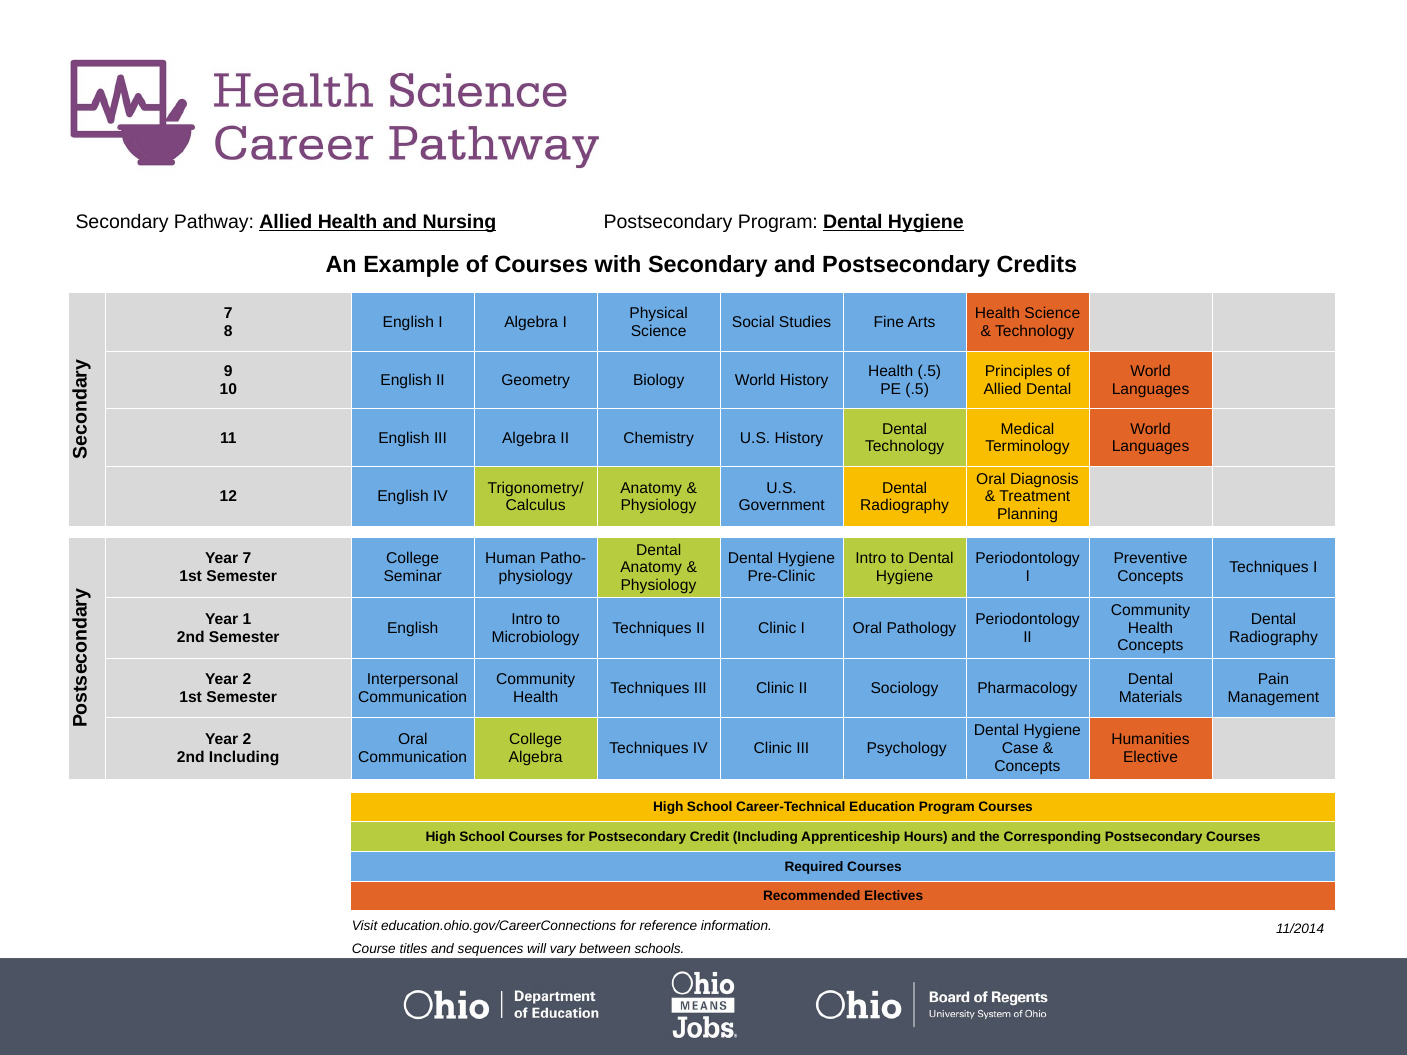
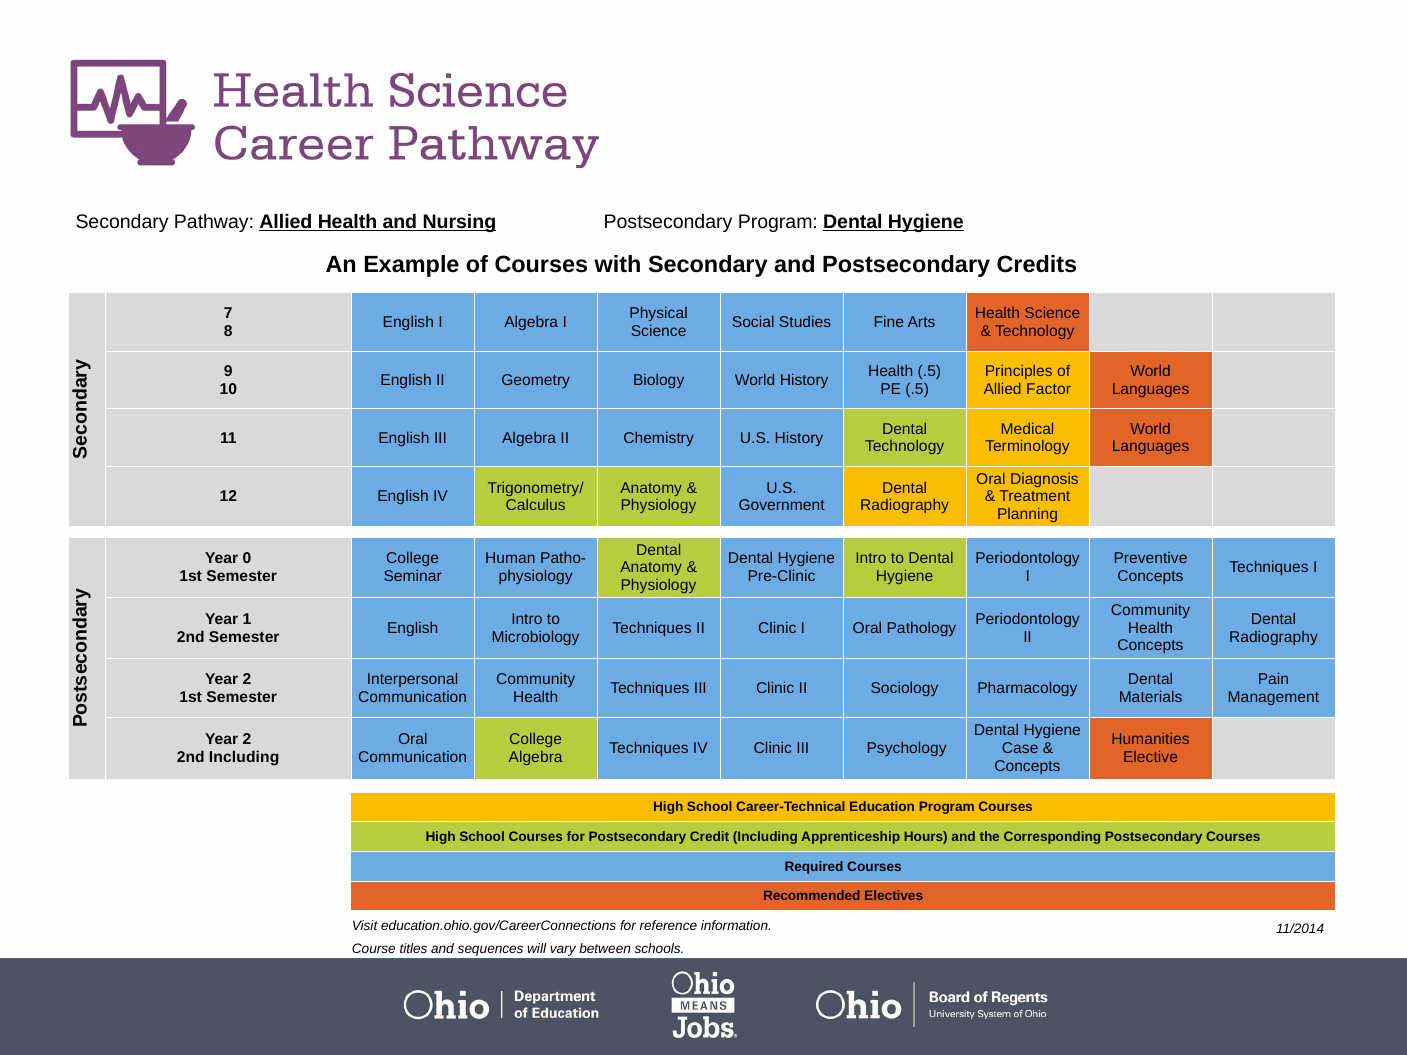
Allied Dental: Dental -> Factor
Year 7: 7 -> 0
